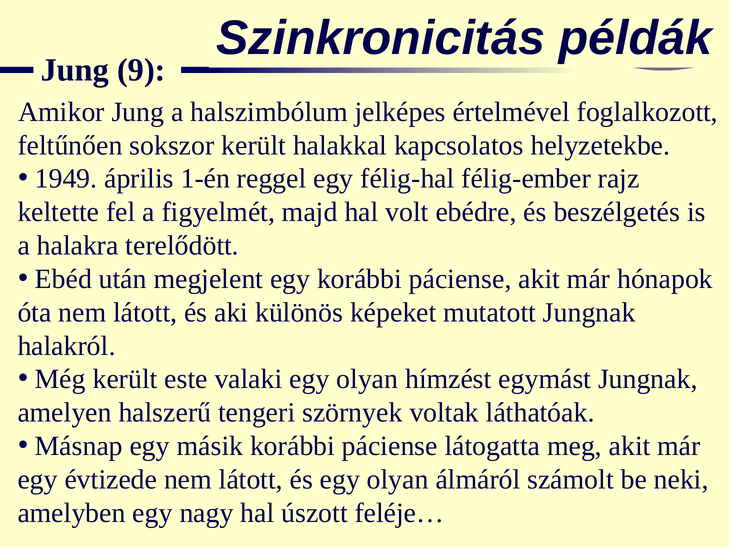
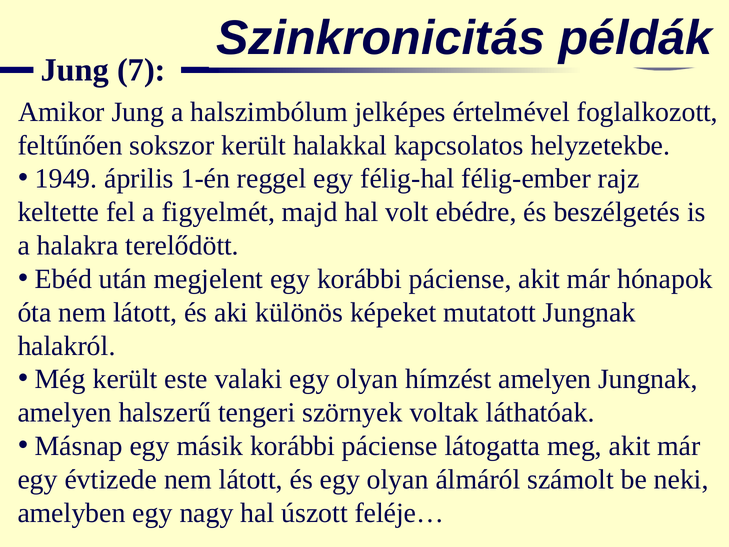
9: 9 -> 7
hímzést egymást: egymást -> amelyen
